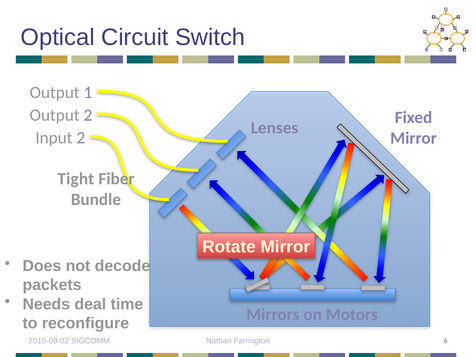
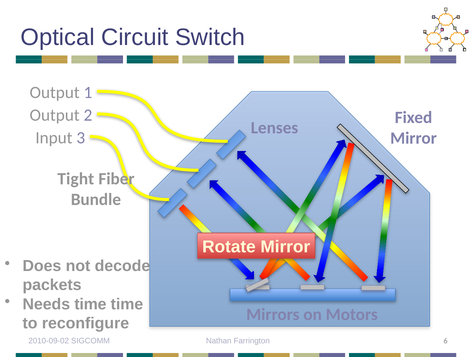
Input 2: 2 -> 3
Needs deal: deal -> time
